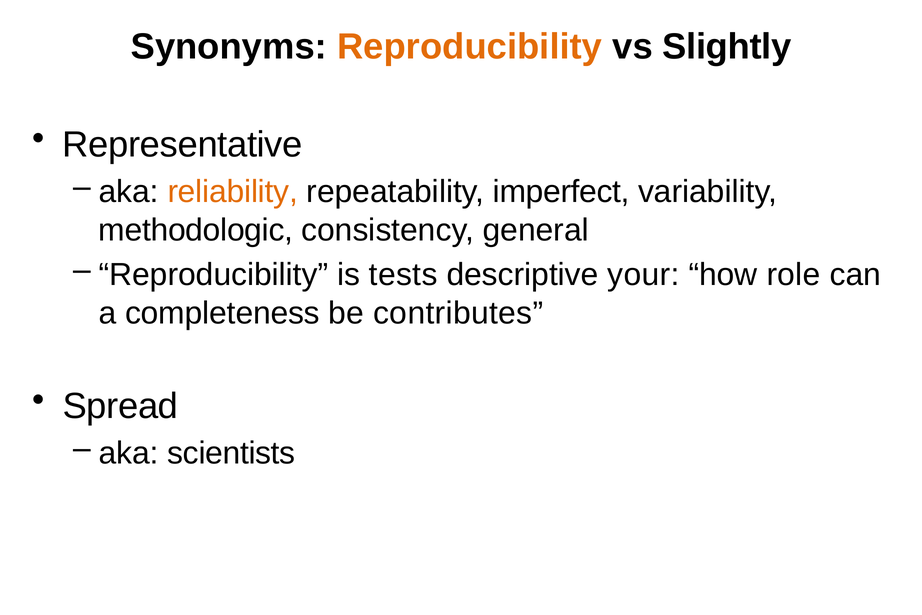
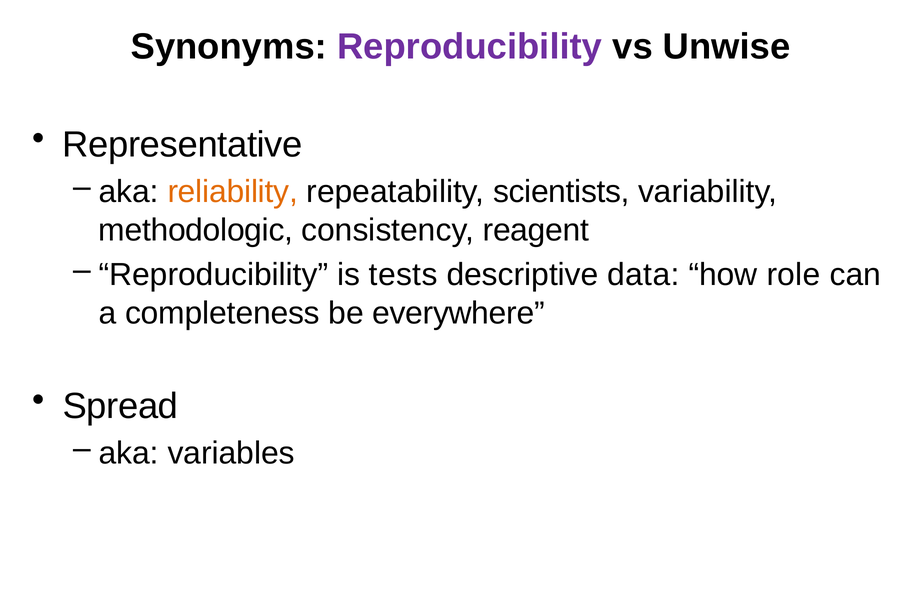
Reproducibility colour: orange -> purple
Slightly: Slightly -> Unwise
imperfect: imperfect -> scientists
general: general -> reagent
your: your -> data
contributes: contributes -> everywhere
scientists: scientists -> variables
